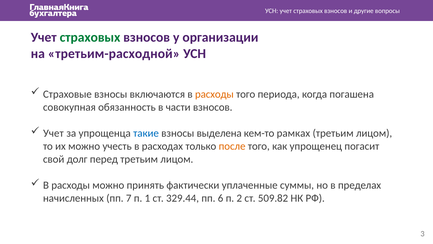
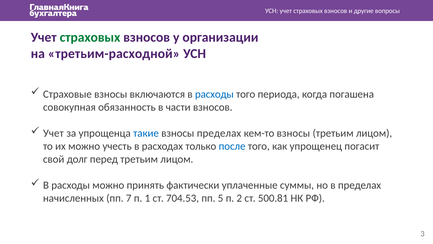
расходы at (214, 94) colour: orange -> blue
взносы выделена: выделена -> пределах
кем-то рамках: рамках -> взносы
после colour: orange -> blue
329.44: 329.44 -> 704.53
6: 6 -> 5
509.82: 509.82 -> 500.81
